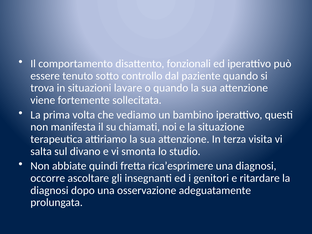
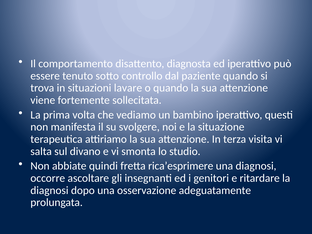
fonzionali: fonzionali -> diagnosta
chiamati: chiamati -> svolgere
